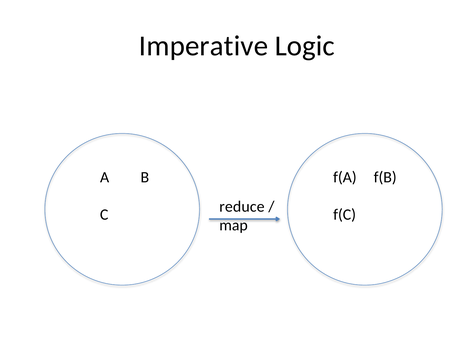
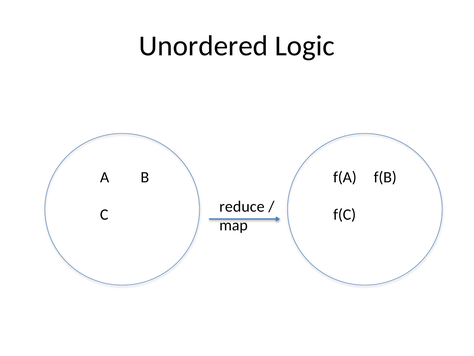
Imperative: Imperative -> Unordered
